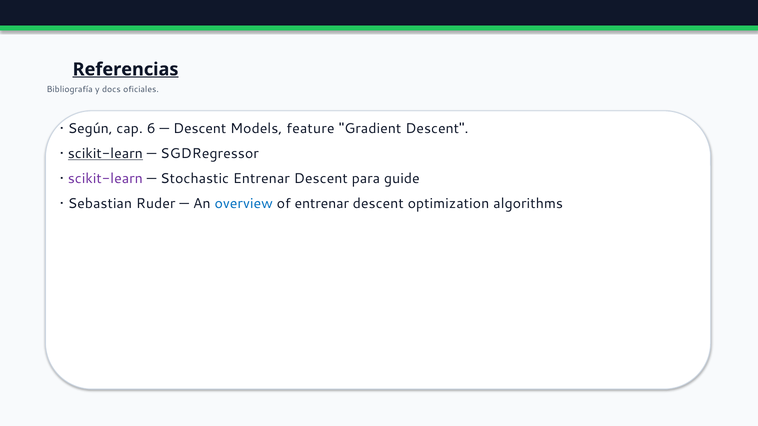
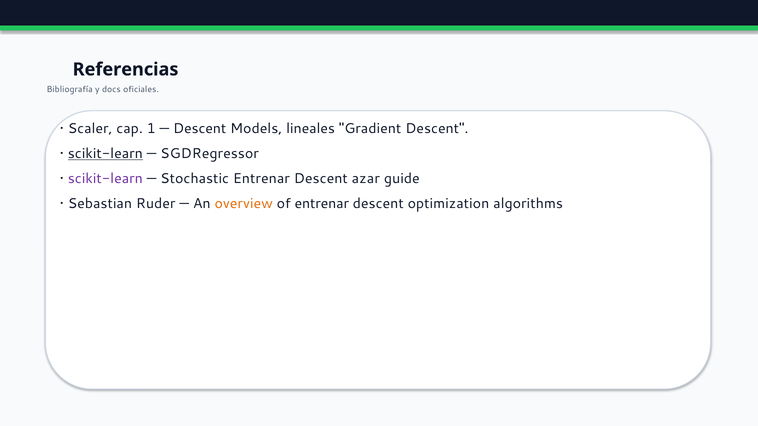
Referencias underline: present -> none
Según: Según -> Scaler
6: 6 -> 1
feature: feature -> lineales
para: para -> azar
overview colour: blue -> orange
